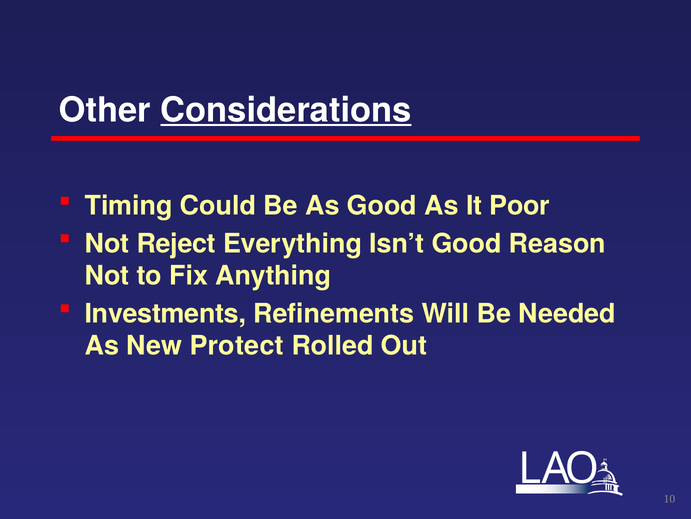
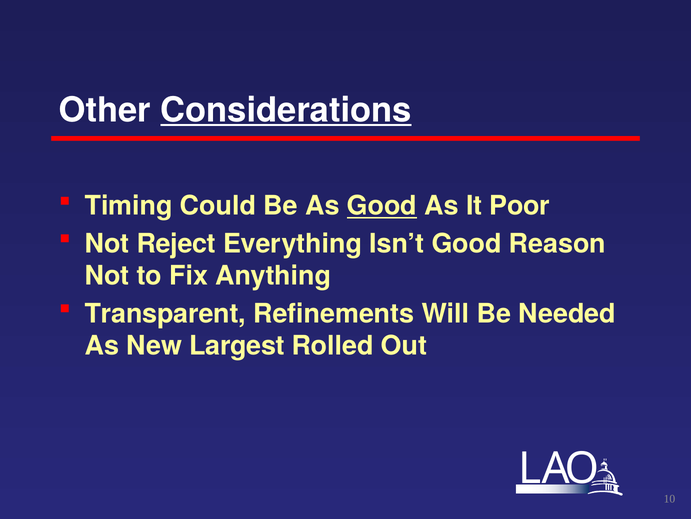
Good at (382, 206) underline: none -> present
Investments: Investments -> Transparent
Protect: Protect -> Largest
